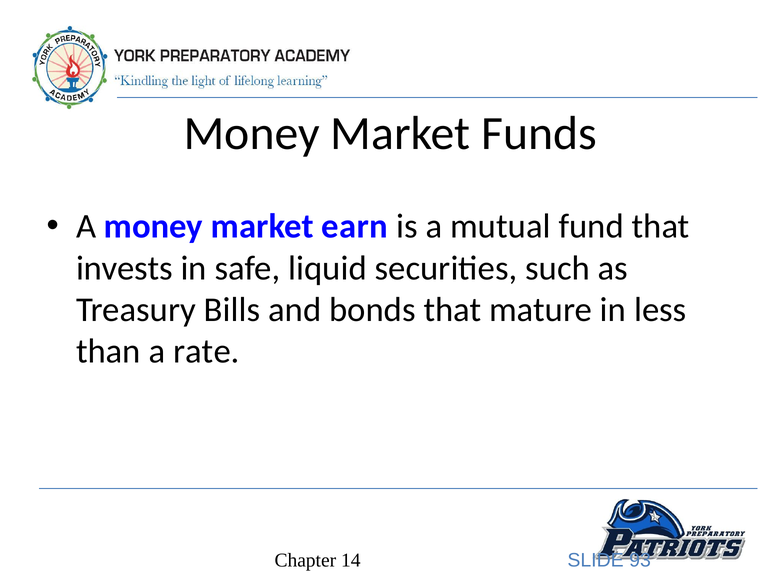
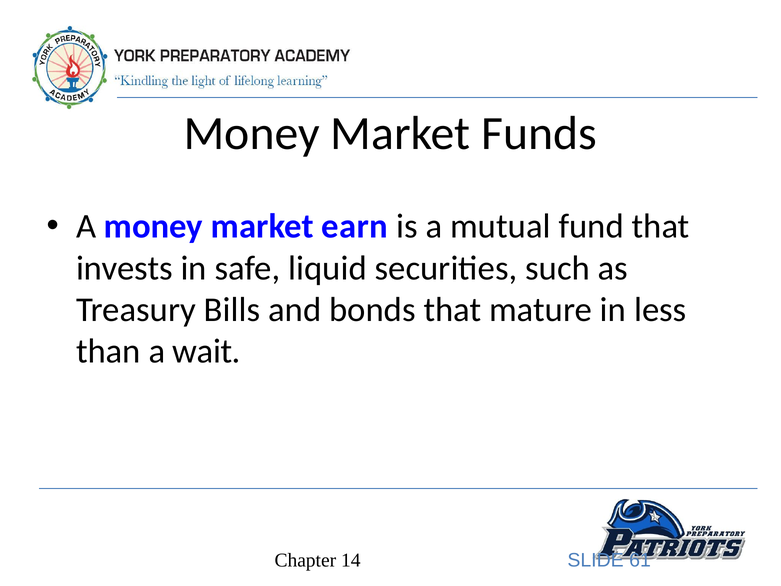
rate: rate -> wait
93: 93 -> 61
